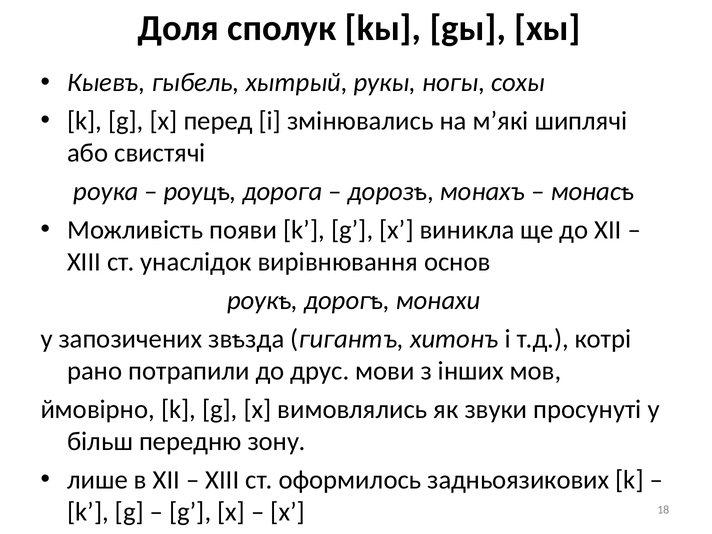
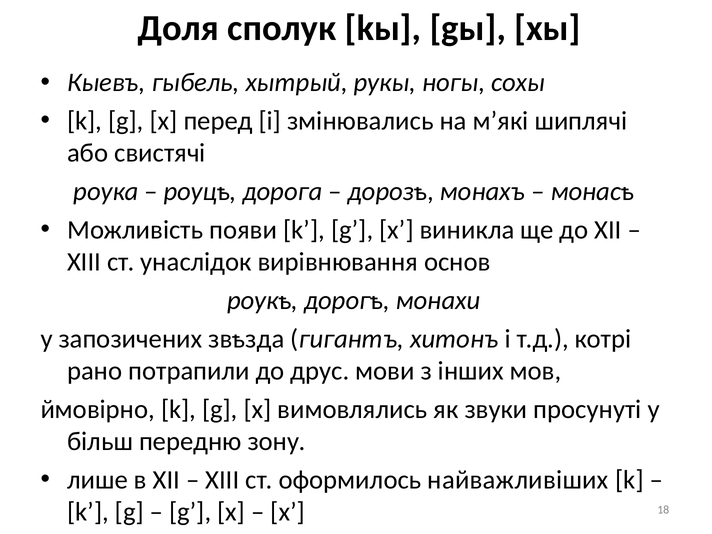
задньоязикових: задньоязикових -> найважливіших
